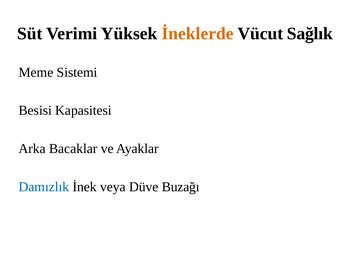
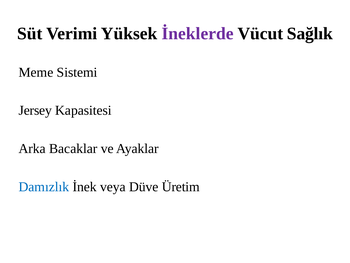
İneklerde colour: orange -> purple
Besisi: Besisi -> Jersey
Buzağı: Buzağı -> Üretim
